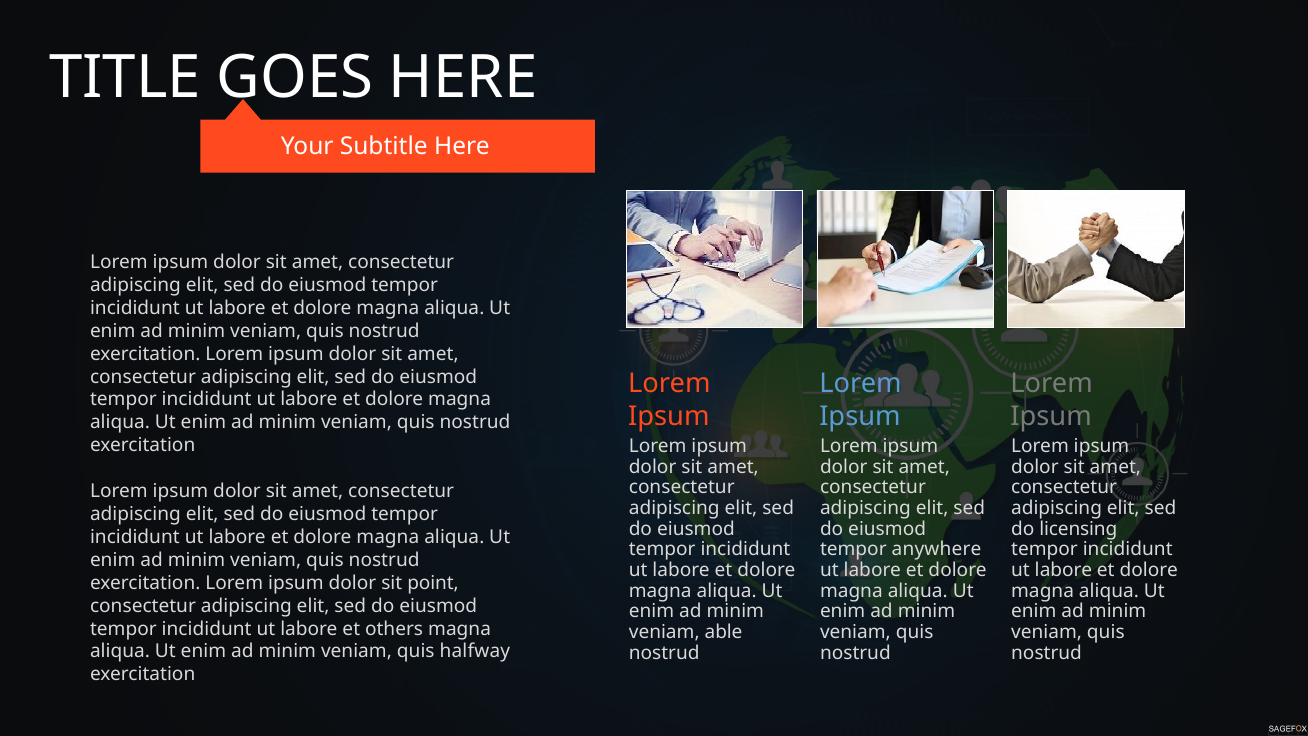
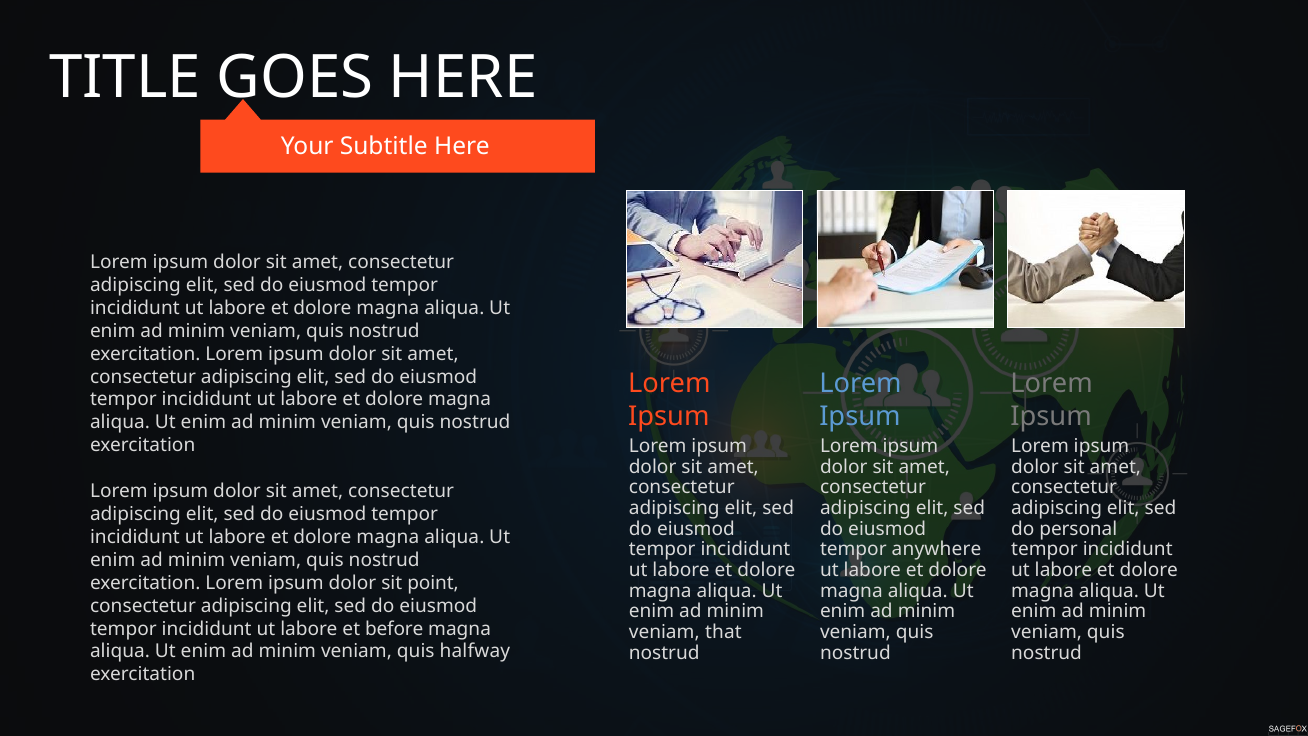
licensing: licensing -> personal
others: others -> before
able: able -> that
